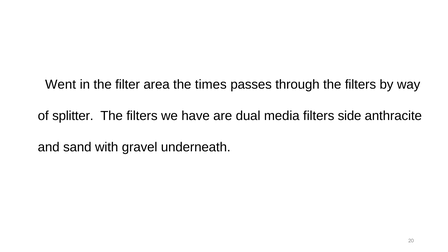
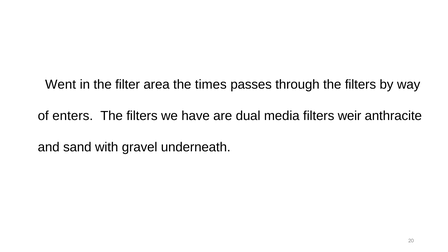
splitter: splitter -> enters
side: side -> weir
